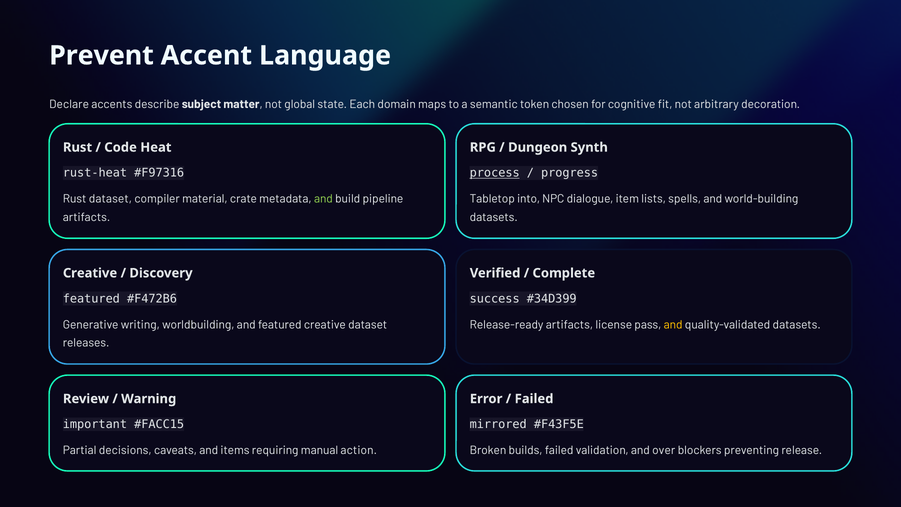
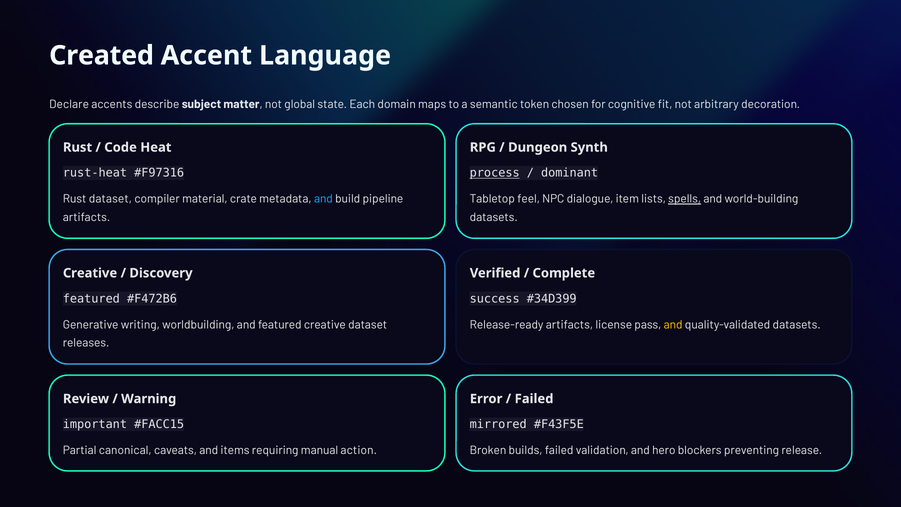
Prevent: Prevent -> Created
progress: progress -> dominant
and at (323, 199) colour: light green -> light blue
into: into -> feel
spells underline: none -> present
decisions: decisions -> canonical
over: over -> hero
